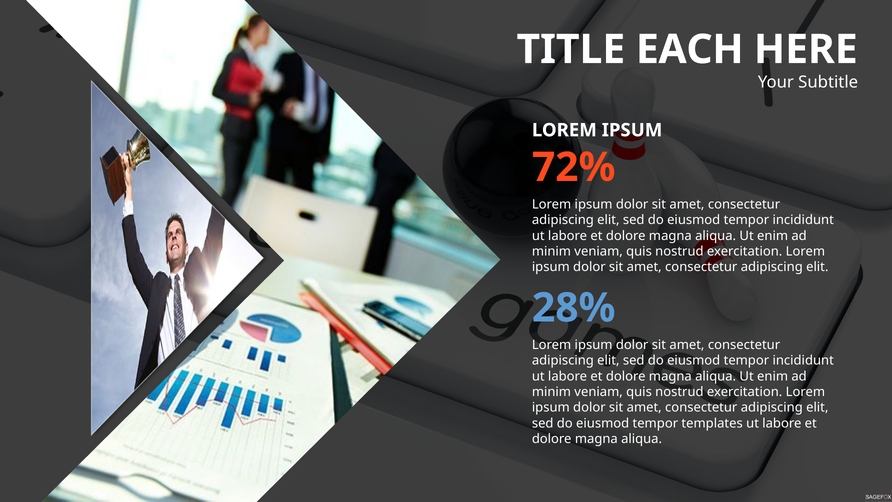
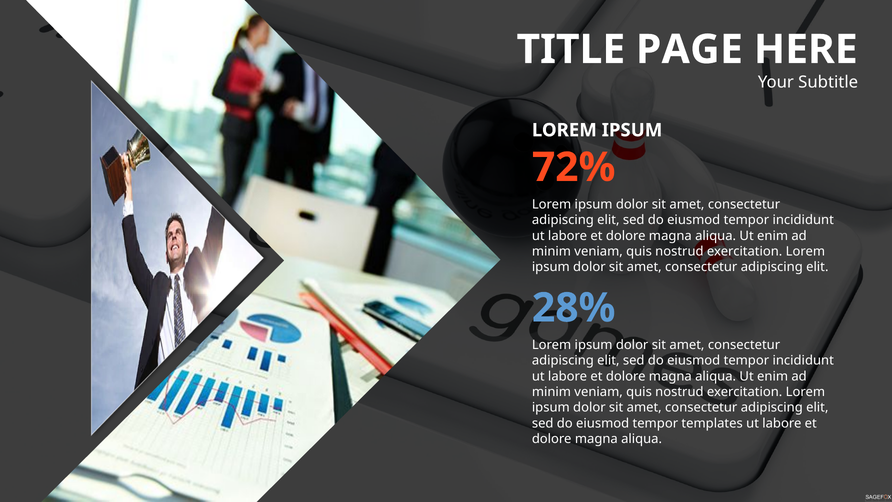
EACH: EACH -> PAGE
